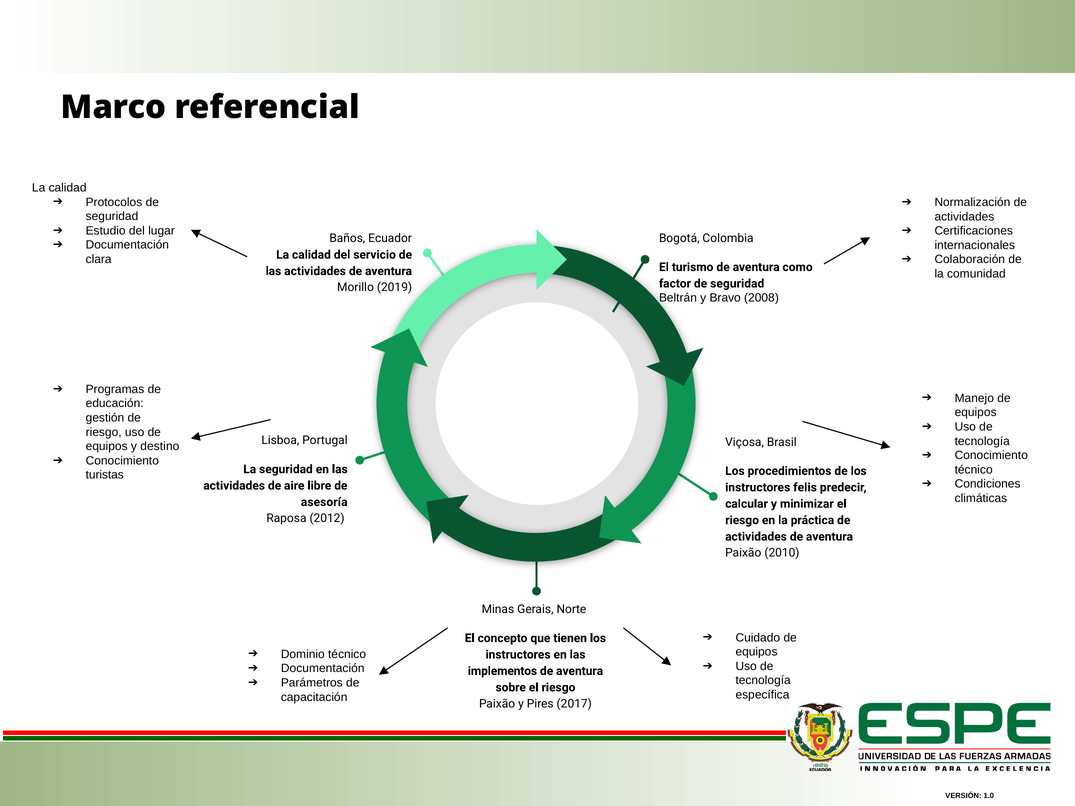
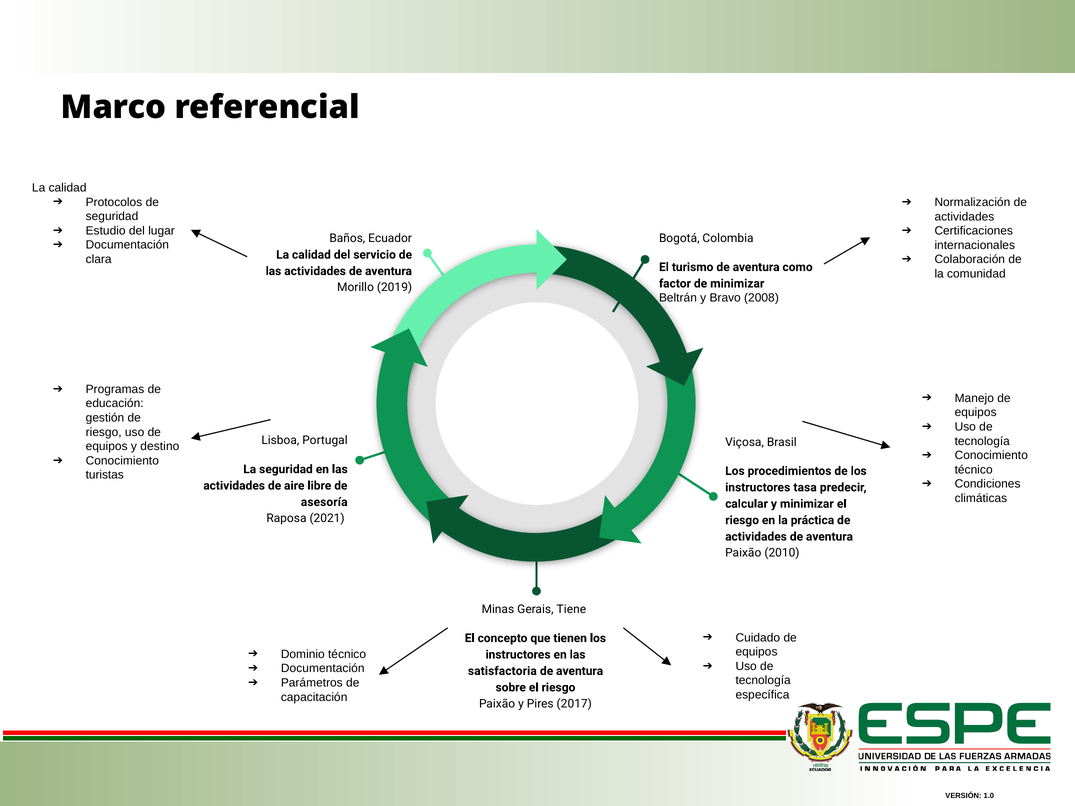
seguridad at (737, 284): seguridad -> minimizar
felis: felis -> tasa
2012: 2012 -> 2021
Norte: Norte -> Tiene
implementos: implementos -> satisfactoria
